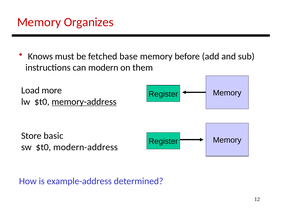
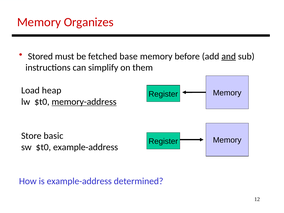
Knows: Knows -> Stored
and underline: none -> present
modern: modern -> simplify
more: more -> heap
$t0 modern-address: modern-address -> example-address
